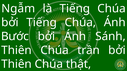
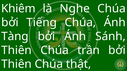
Ngẫm: Ngẫm -> Khiêm
là Tiếng: Tiếng -> Nghe
Bước: Bước -> Tàng
